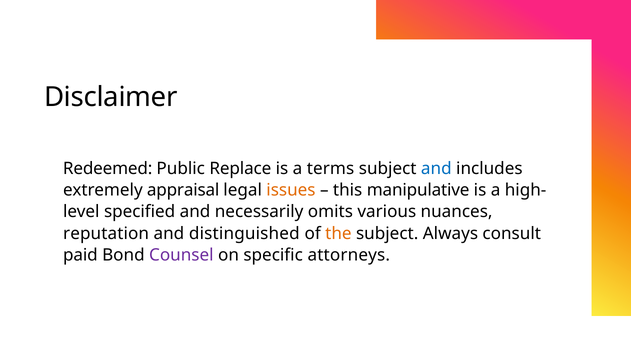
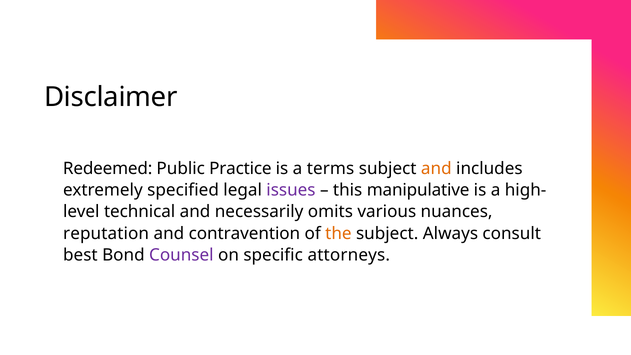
Replace: Replace -> Practice
and at (436, 169) colour: blue -> orange
appraisal: appraisal -> specified
issues colour: orange -> purple
specified: specified -> technical
distinguished: distinguished -> contravention
paid: paid -> best
